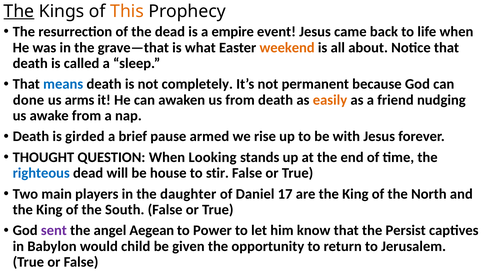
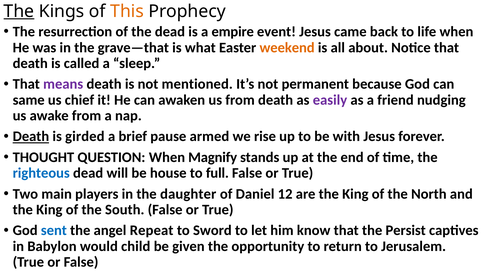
means colour: blue -> purple
completely: completely -> mentioned
done: done -> same
arms: arms -> chief
easily colour: orange -> purple
Death at (31, 136) underline: none -> present
Looking: Looking -> Magnify
stir: stir -> full
17: 17 -> 12
sent colour: purple -> blue
Aegean: Aegean -> Repeat
Power: Power -> Sword
